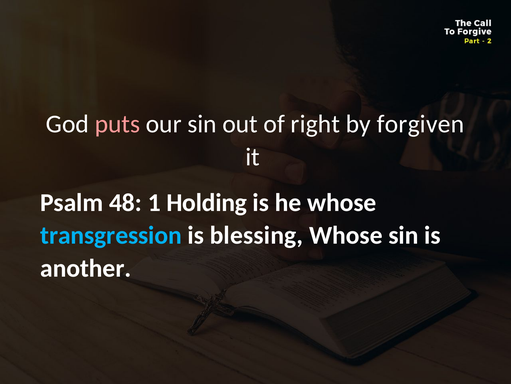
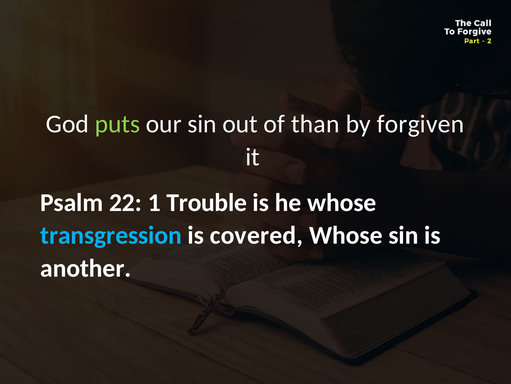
puts colour: pink -> light green
right: right -> than
48: 48 -> 22
Holding: Holding -> Trouble
blessing: blessing -> covered
